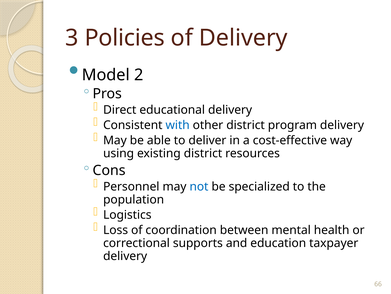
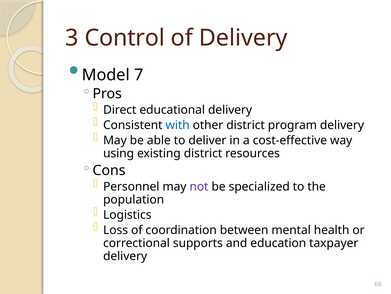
Policies: Policies -> Control
2: 2 -> 7
not colour: blue -> purple
